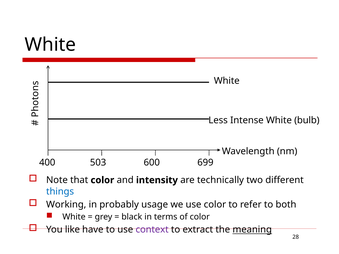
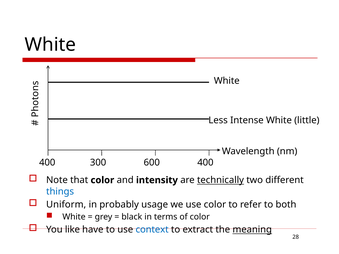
bulb: bulb -> little
503: 503 -> 300
600 699: 699 -> 400
technically underline: none -> present
Working: Working -> Uniform
context colour: purple -> blue
